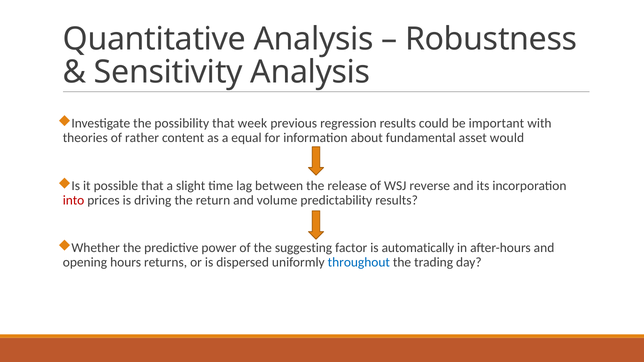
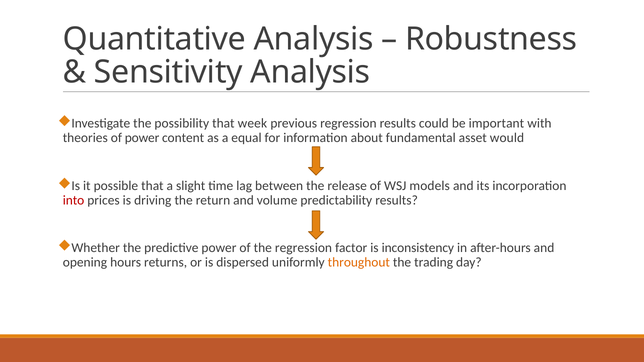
of rather: rather -> power
reverse: reverse -> models
the suggesting: suggesting -> regression
automatically: automatically -> inconsistency
throughout colour: blue -> orange
